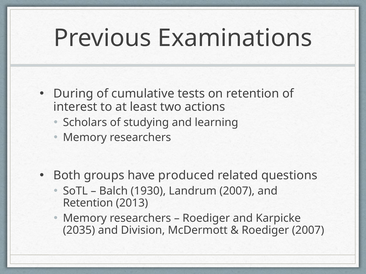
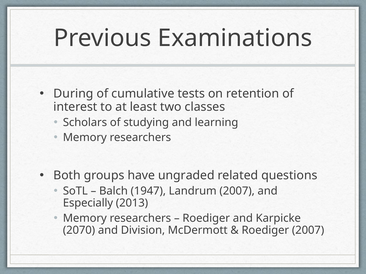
actions: actions -> classes
produced: produced -> ungraded
1930: 1930 -> 1947
Retention at (88, 203): Retention -> Especially
2035: 2035 -> 2070
